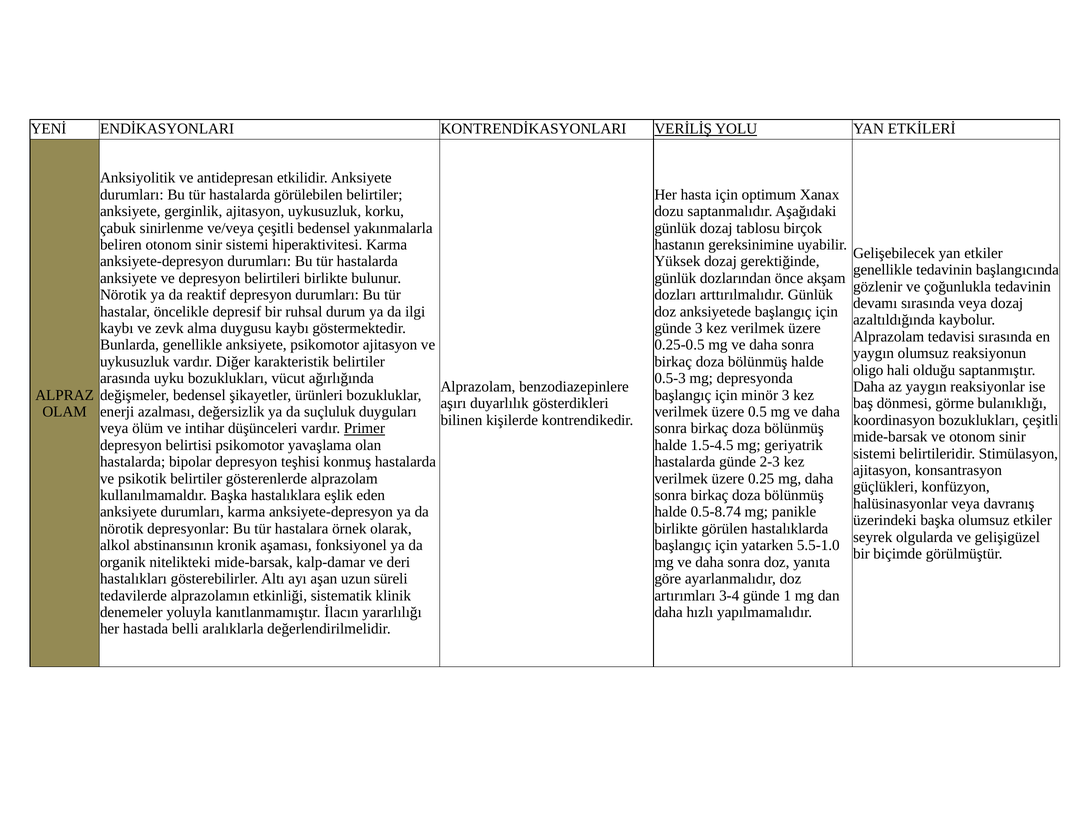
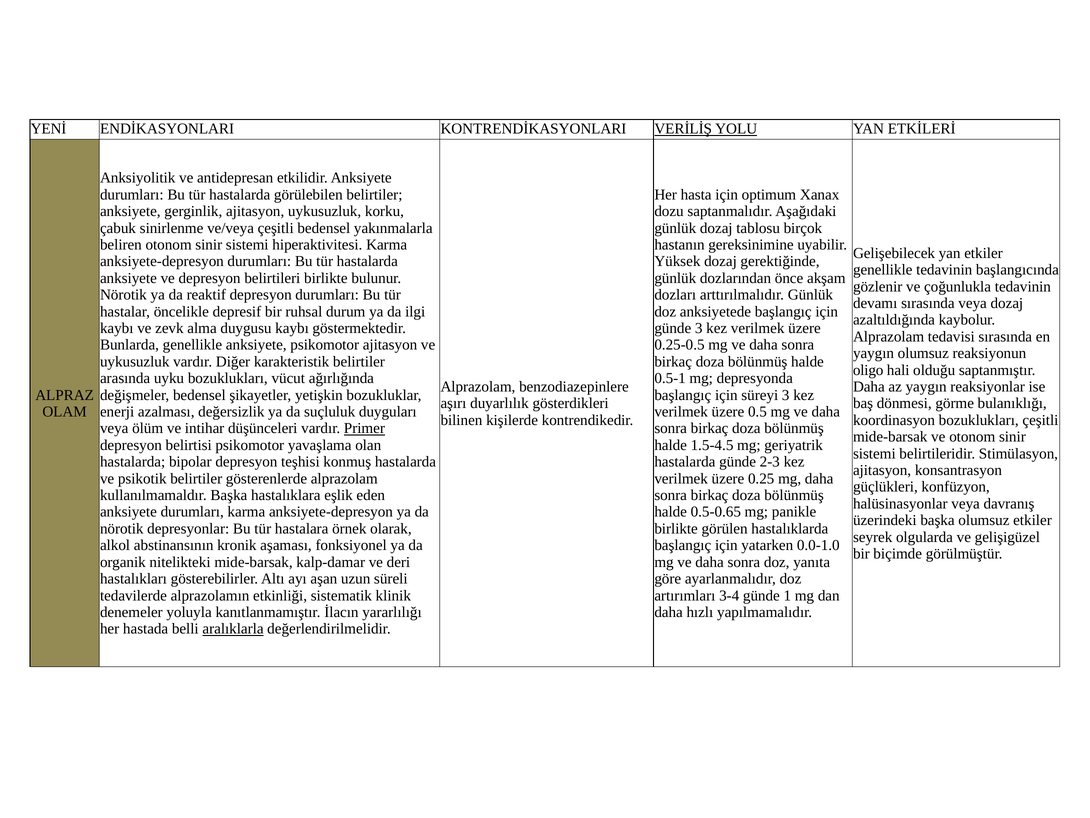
0.5-3: 0.5-3 -> 0.5-1
ürünleri: ürünleri -> yetişkin
minör: minör -> süreyi
0.5-8.74: 0.5-8.74 -> 0.5-0.65
5.5-1.0: 5.5-1.0 -> 0.0-1.0
aralıklarla underline: none -> present
